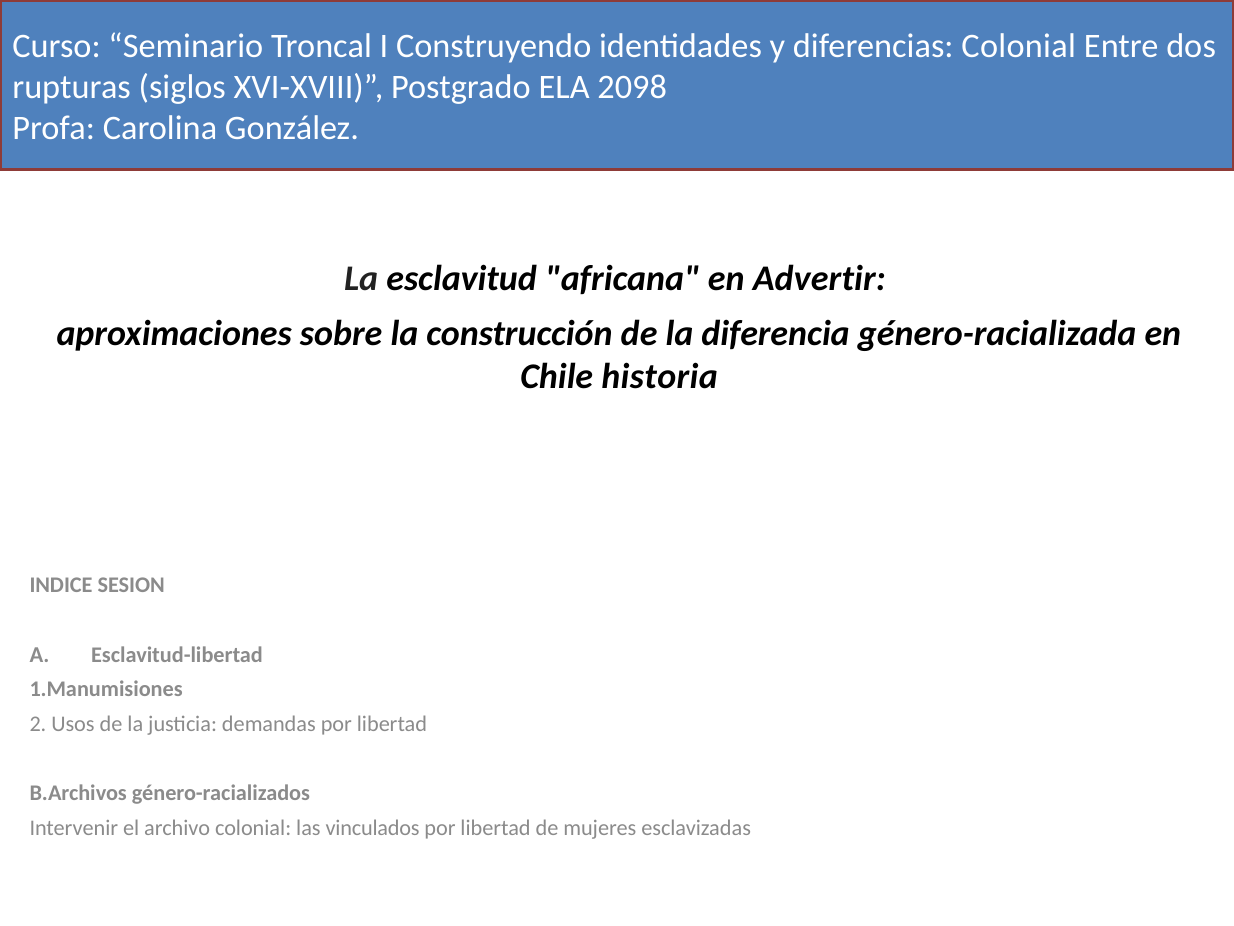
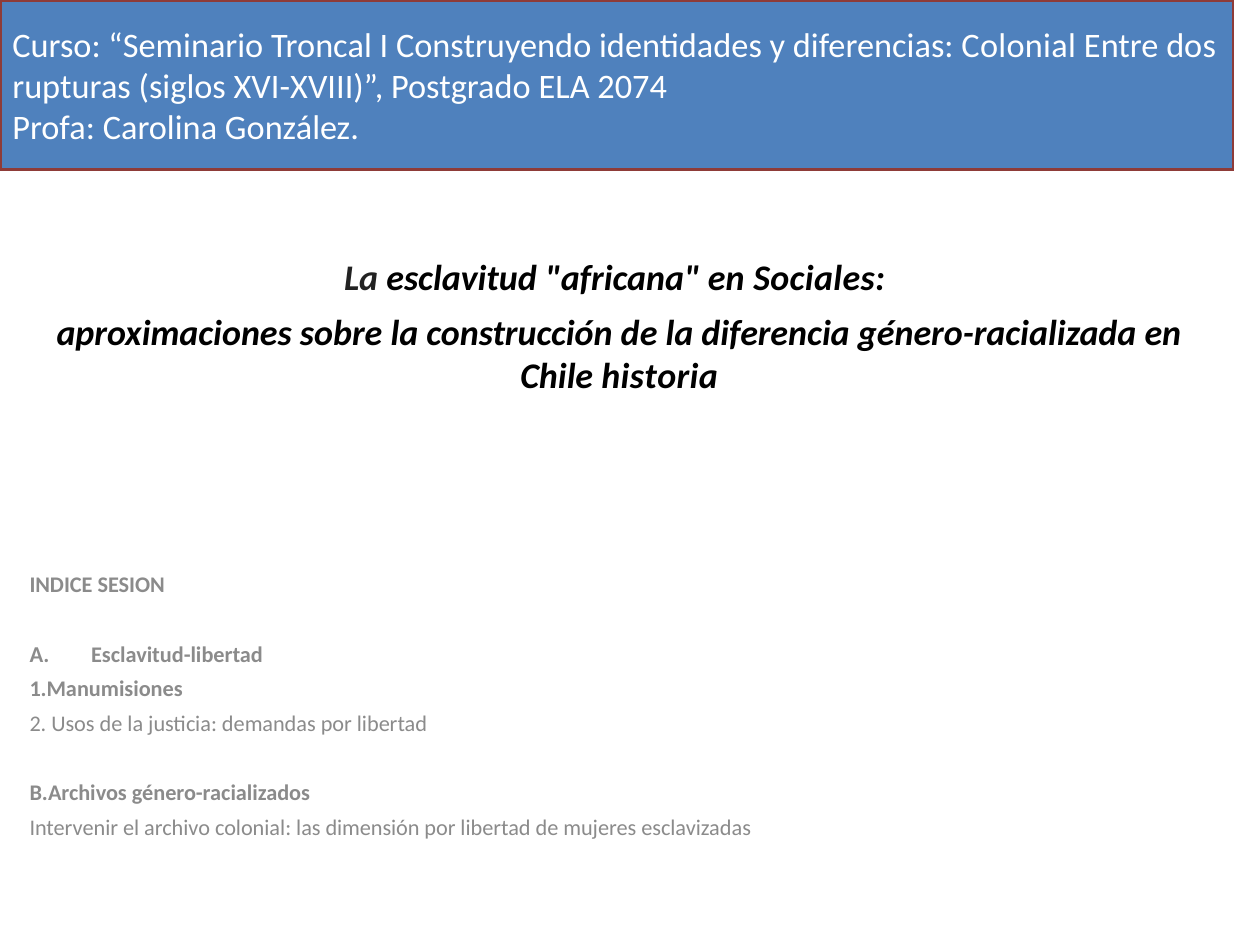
2098: 2098 -> 2074
Advertir: Advertir -> Sociales
vinculados: vinculados -> dimensión
